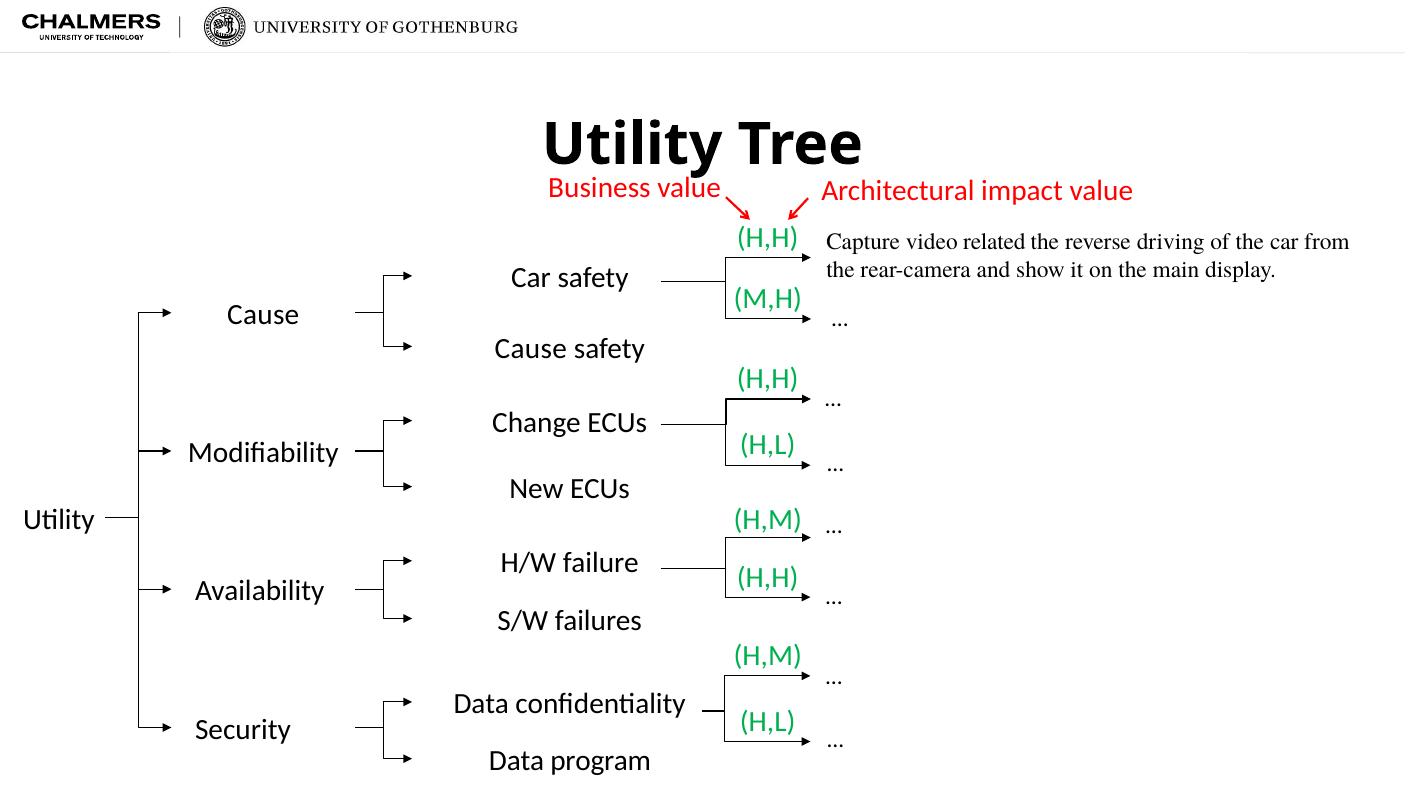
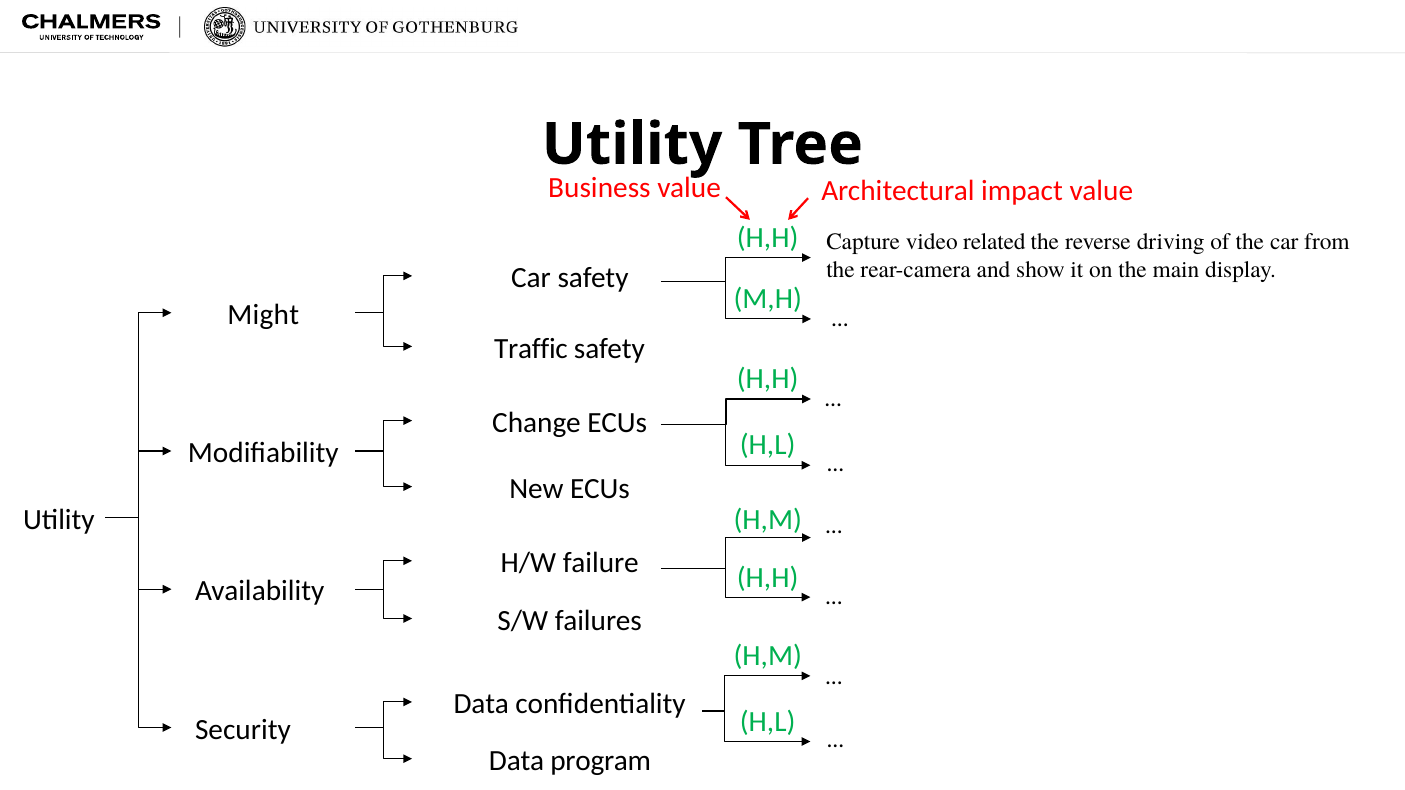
Cause at (263, 315): Cause -> Might
Cause at (531, 349): Cause -> Traffic
